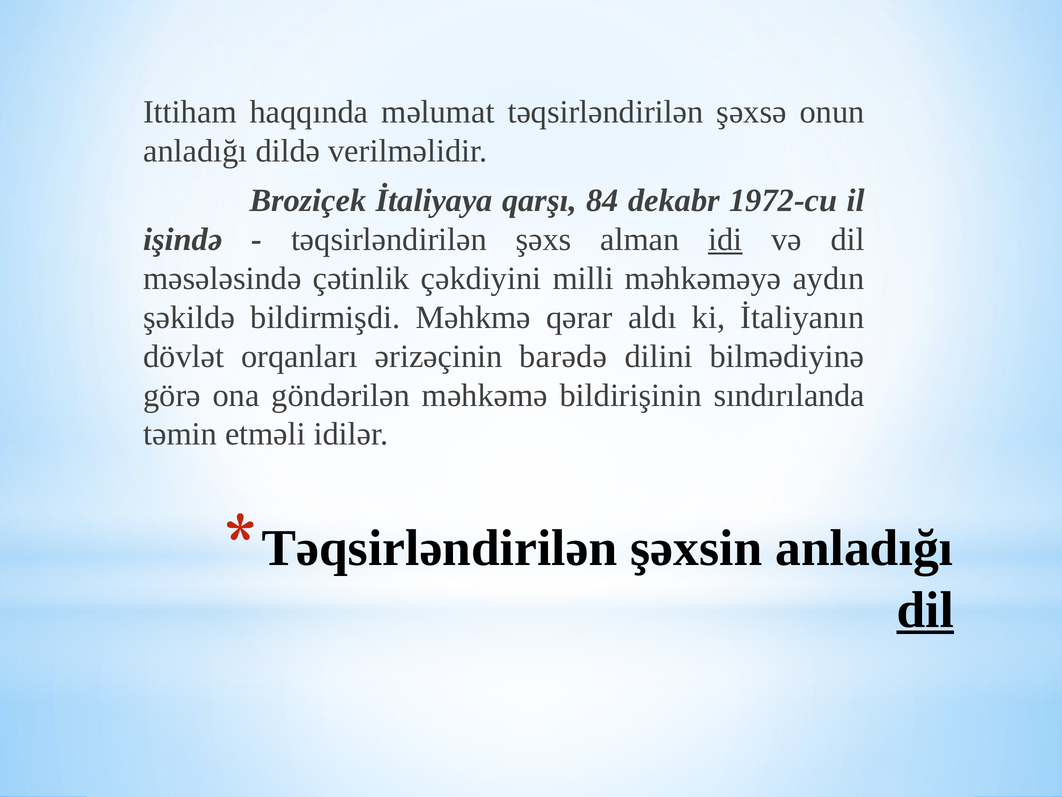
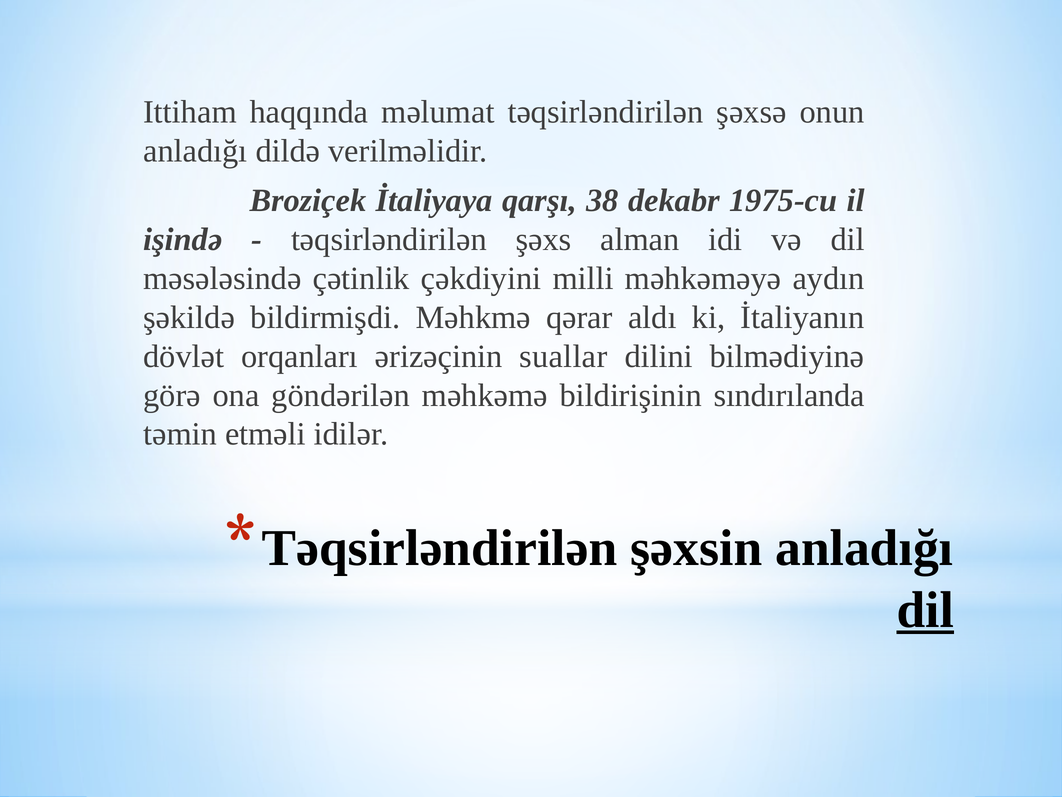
84: 84 -> 38
1972-cu: 1972-cu -> 1975-cu
idi underline: present -> none
barədə: barədə -> suallar
